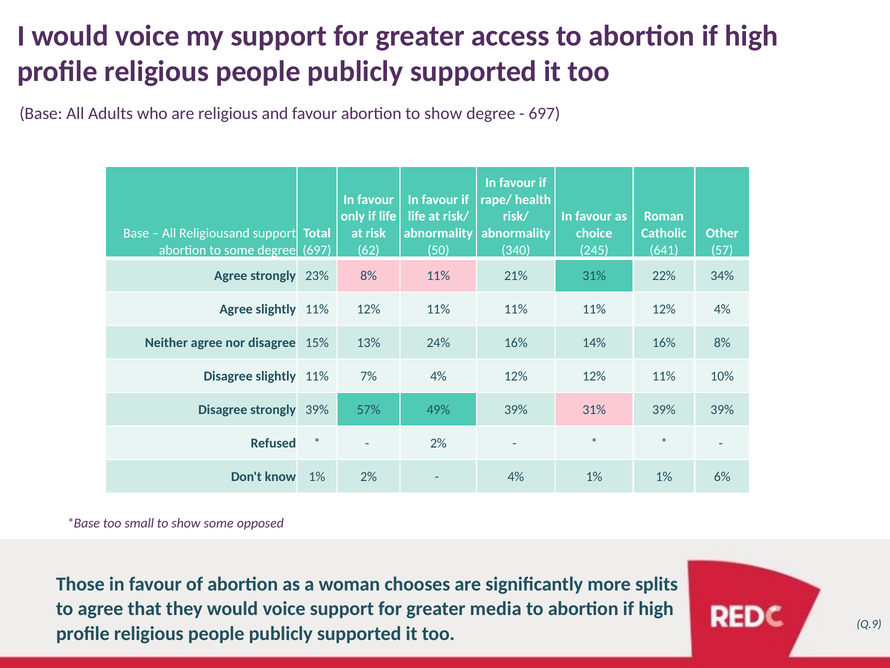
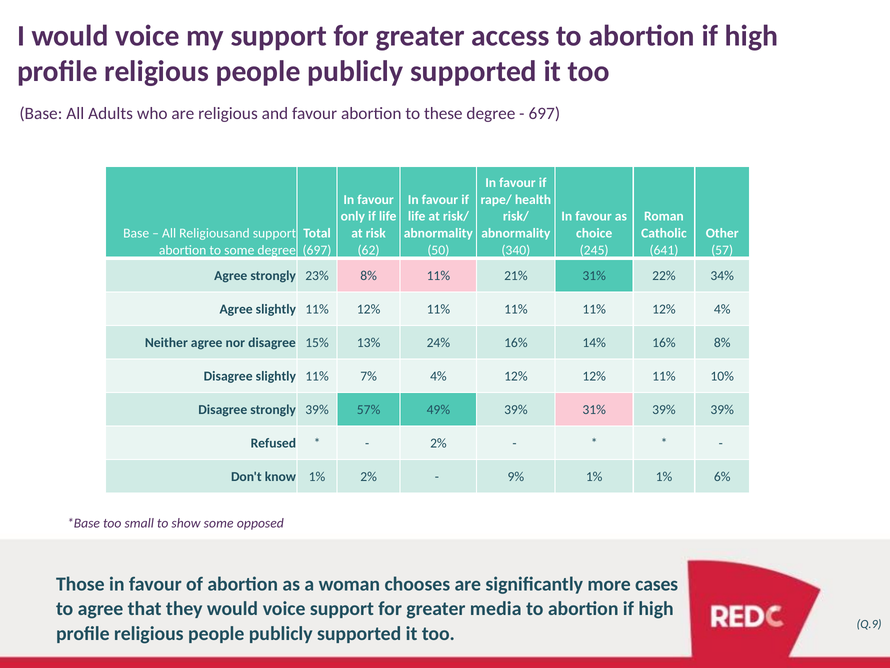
abortion to show: show -> these
4% at (516, 476): 4% -> 9%
splits: splits -> cases
